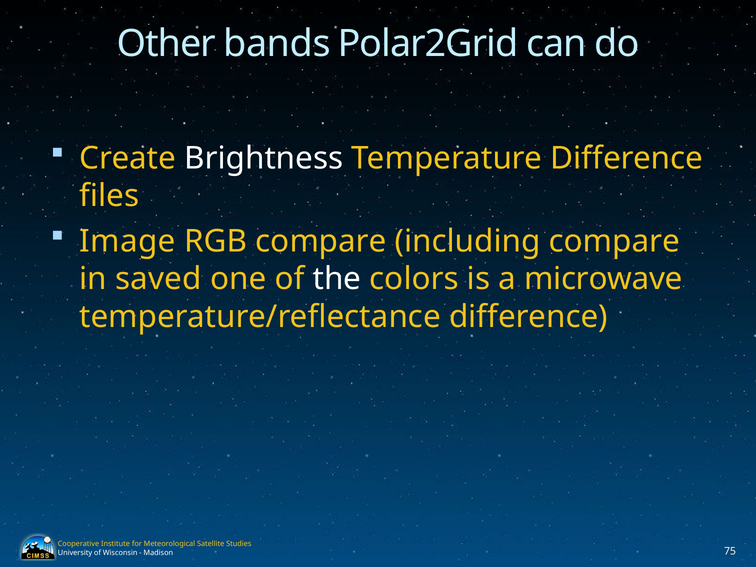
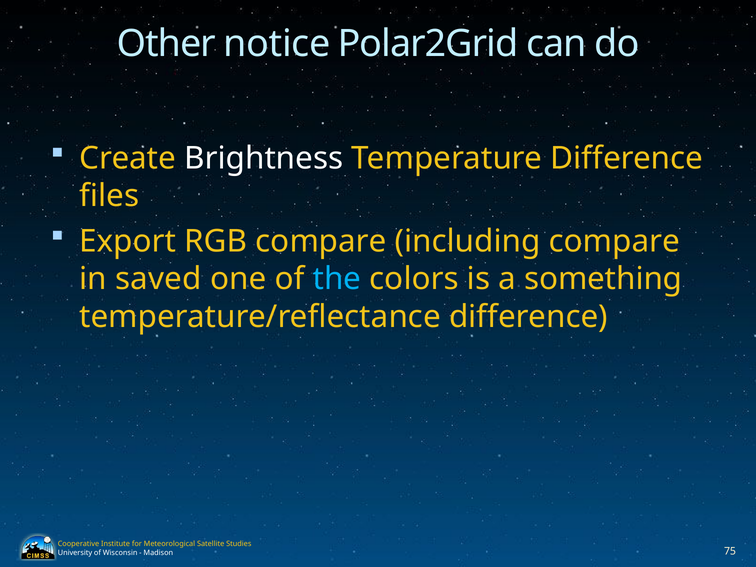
bands: bands -> notice
Image: Image -> Export
the colour: white -> light blue
microwave: microwave -> something
